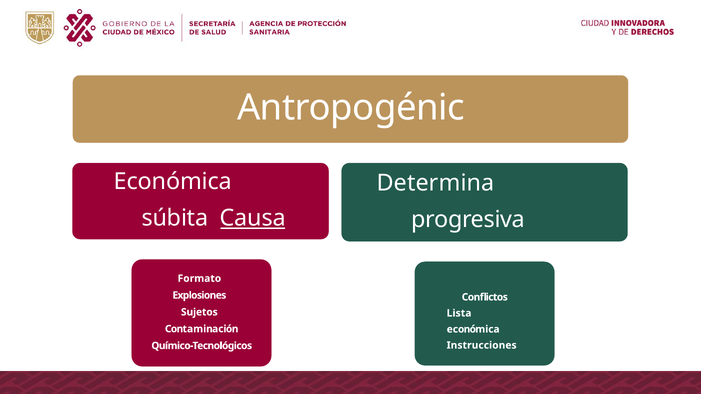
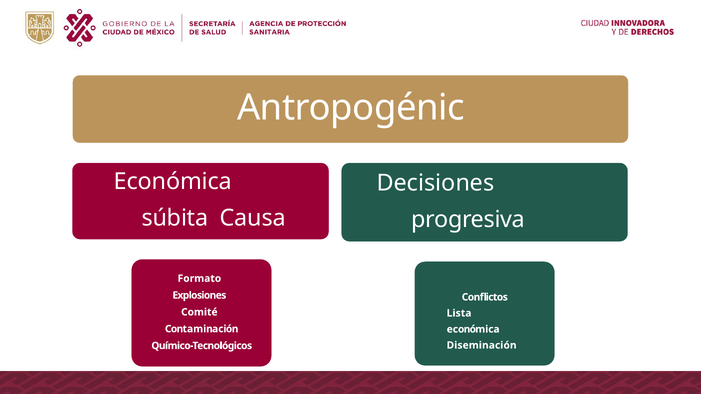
Determina: Determina -> Decisiones
Causa at (253, 218) underline: present -> none
Sujetos: Sujetos -> Comité
Instrucciones: Instrucciones -> Diseminación
